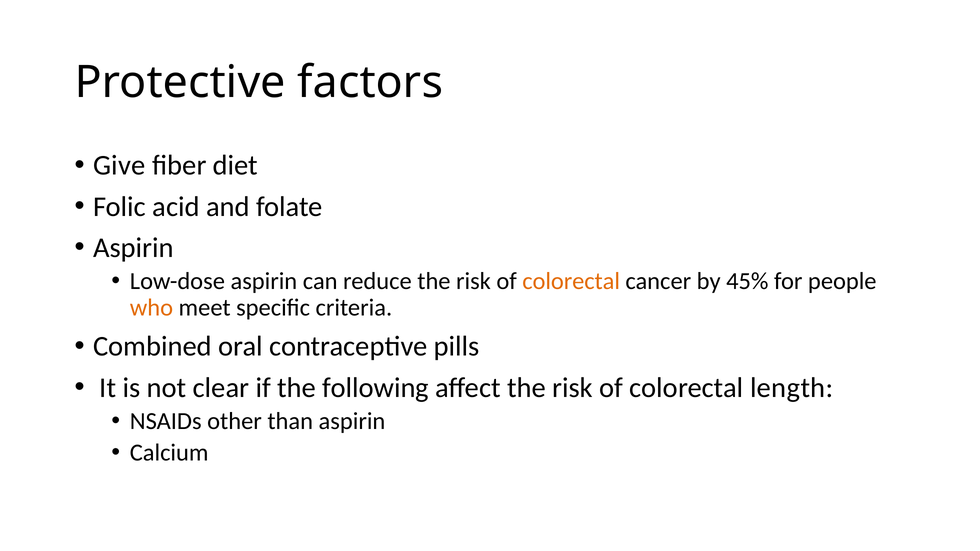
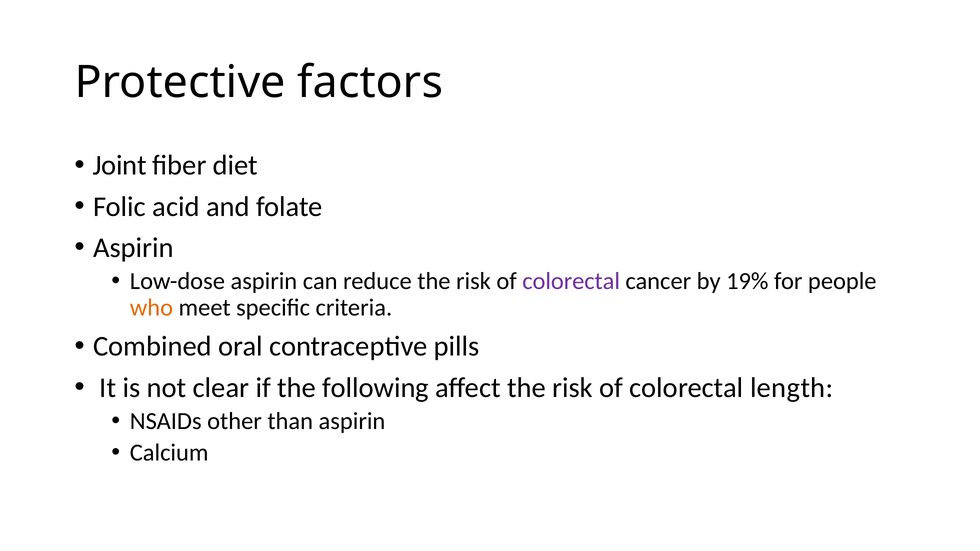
Give: Give -> Joint
colorectal at (571, 281) colour: orange -> purple
45%: 45% -> 19%
